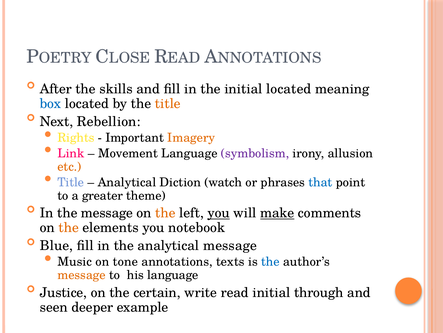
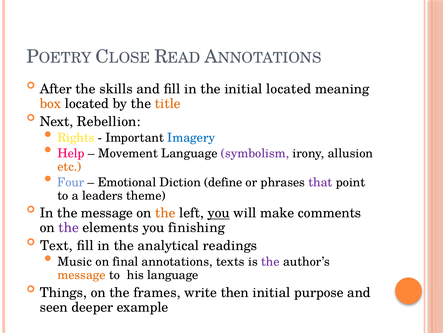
box colour: blue -> orange
Imagery colour: orange -> blue
Link: Link -> Help
Title at (71, 182): Title -> Four
Analytical at (127, 182): Analytical -> Emotional
watch: watch -> define
that colour: blue -> purple
greater: greater -> leaders
make underline: present -> none
the at (69, 227) colour: orange -> purple
notebook: notebook -> finishing
Blue: Blue -> Text
analytical message: message -> readings
tone: tone -> final
the at (270, 261) colour: blue -> purple
Justice: Justice -> Things
certain: certain -> frames
read: read -> then
through: through -> purpose
